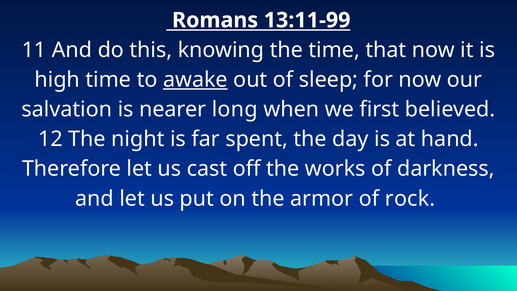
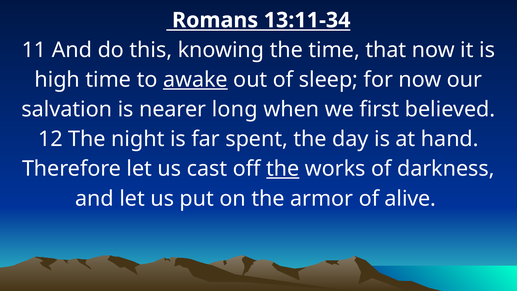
13:11-99: 13:11-99 -> 13:11-34
the at (283, 169) underline: none -> present
rock: rock -> alive
